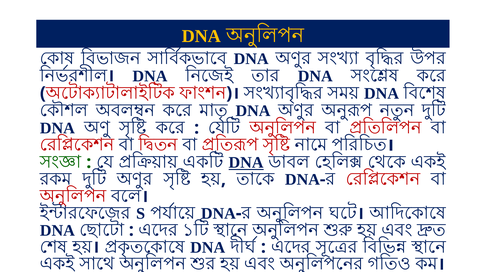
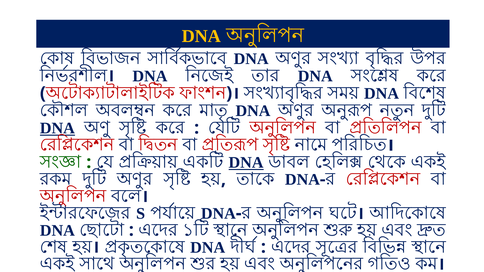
DNA at (57, 128) underline: none -> present
